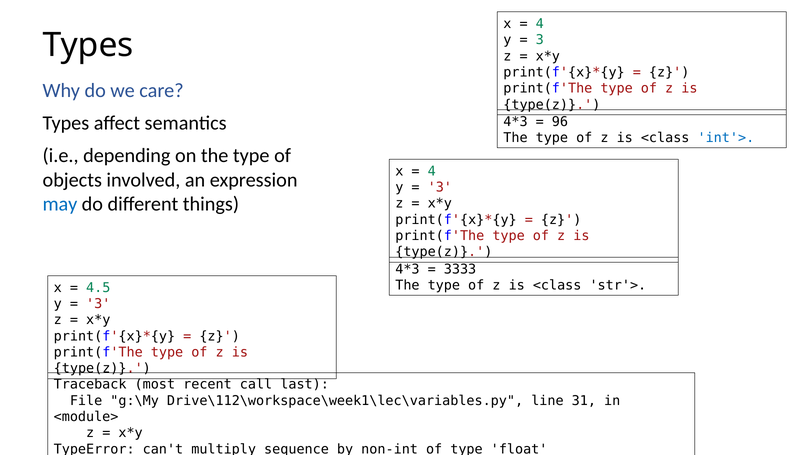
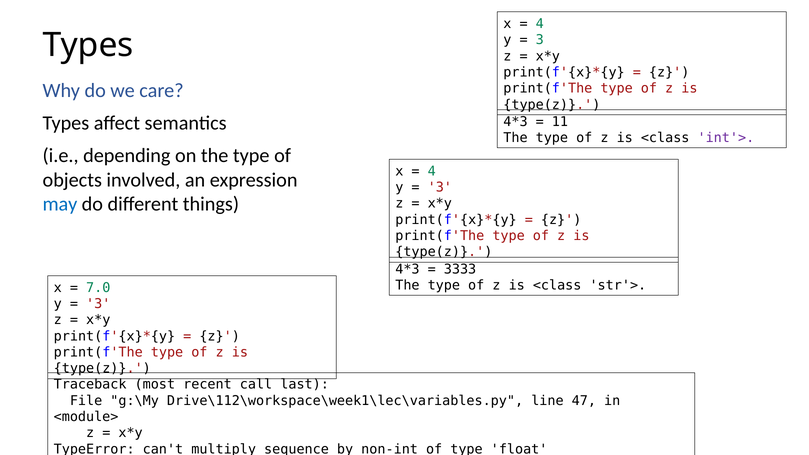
96: 96 -> 11
int'> colour: blue -> purple
4.5: 4.5 -> 7.0
31: 31 -> 47
